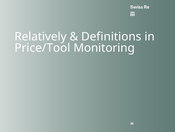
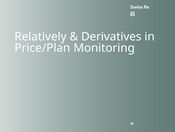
Definitions: Definitions -> Derivatives
Price/Tool: Price/Tool -> Price/Plan
